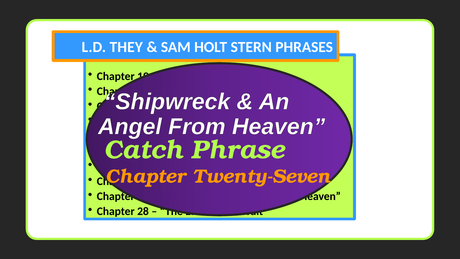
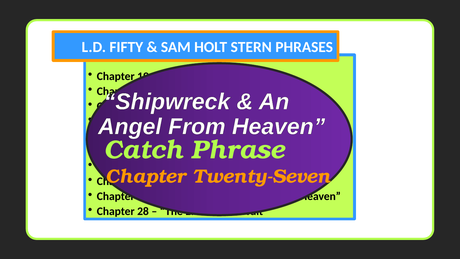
THEY: THEY -> FIFTY
